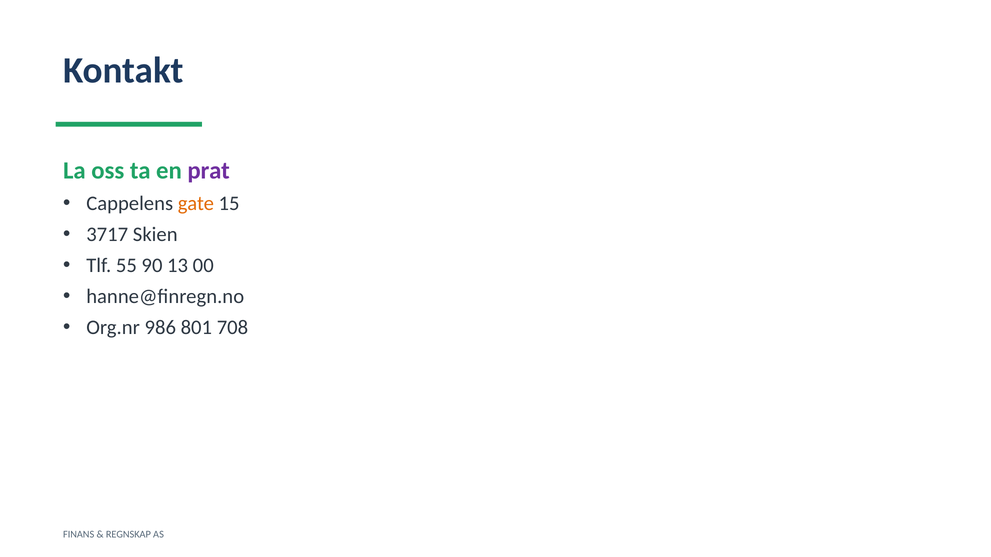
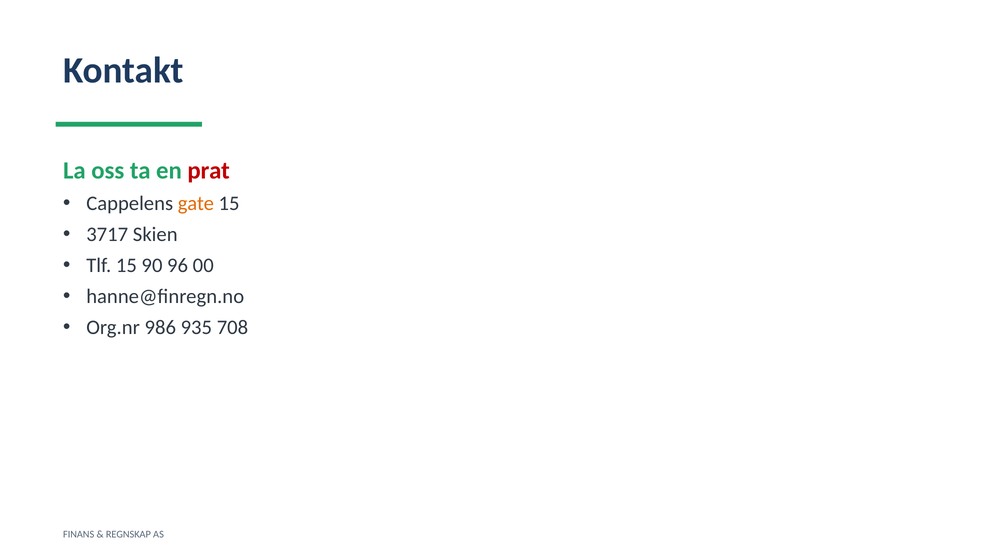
prat colour: purple -> red
Tlf 55: 55 -> 15
13: 13 -> 96
801: 801 -> 935
